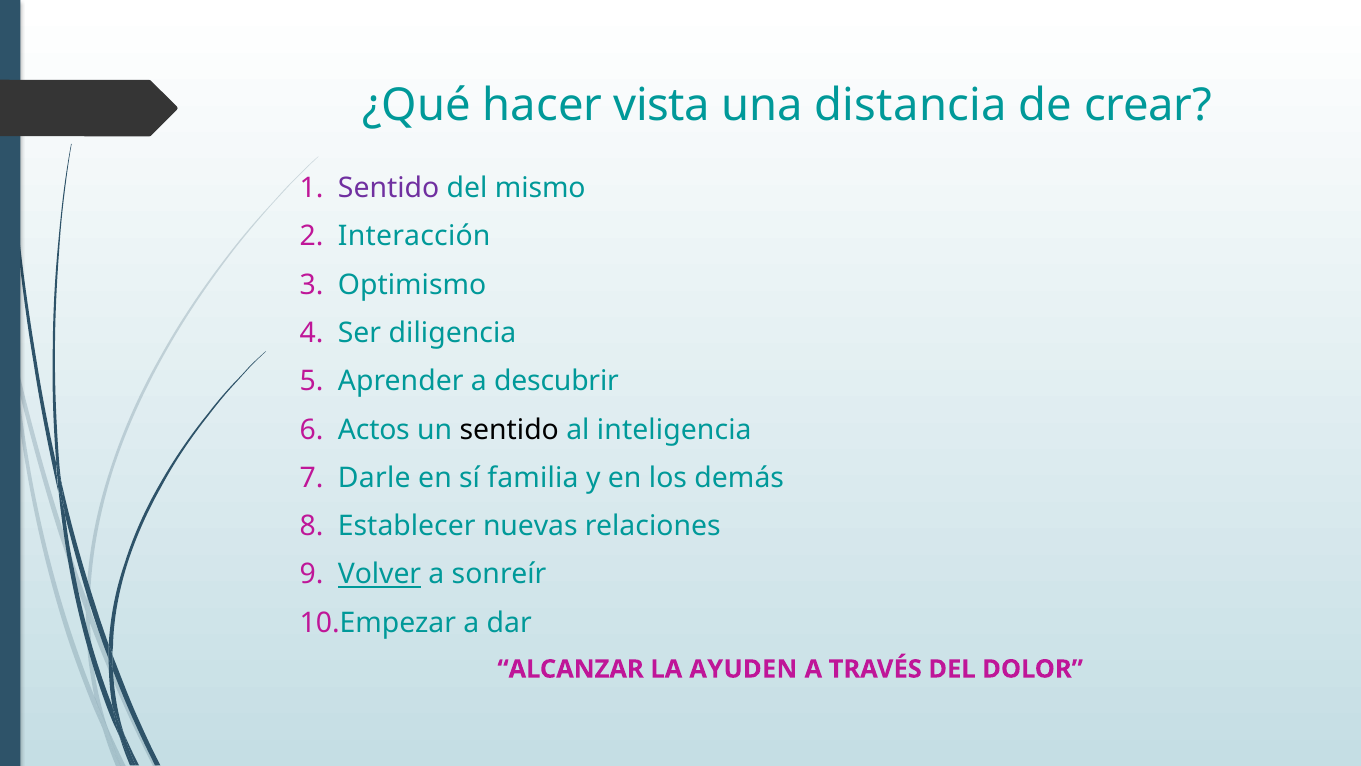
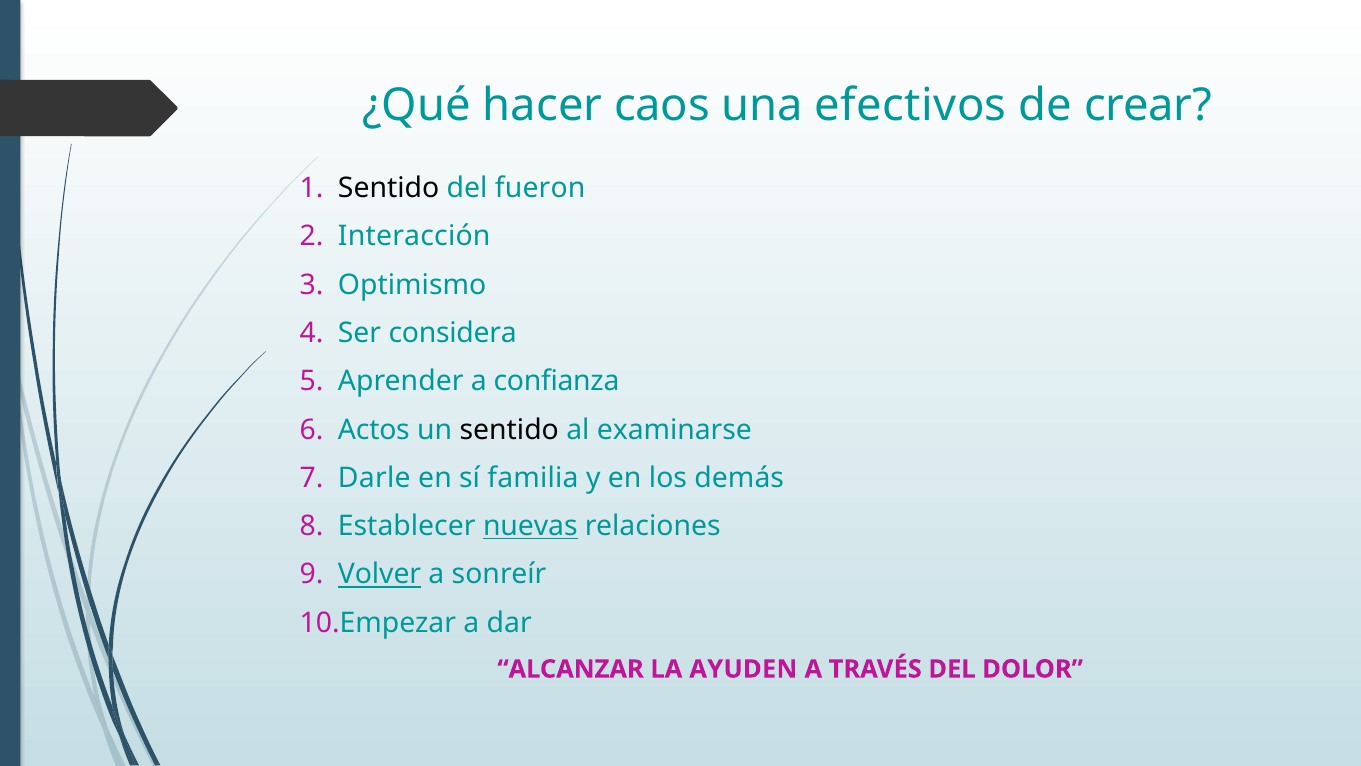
vista: vista -> caos
distancia: distancia -> efectivos
Sentido at (389, 188) colour: purple -> black
mismo: mismo -> fueron
diligencia: diligencia -> considera
descubrir: descubrir -> confianza
inteligencia: inteligencia -> examinarse
nuevas underline: none -> present
